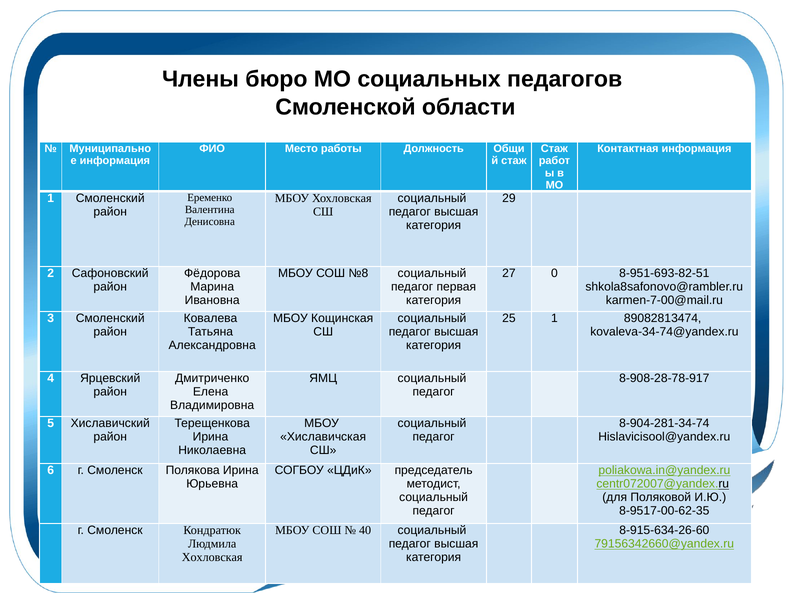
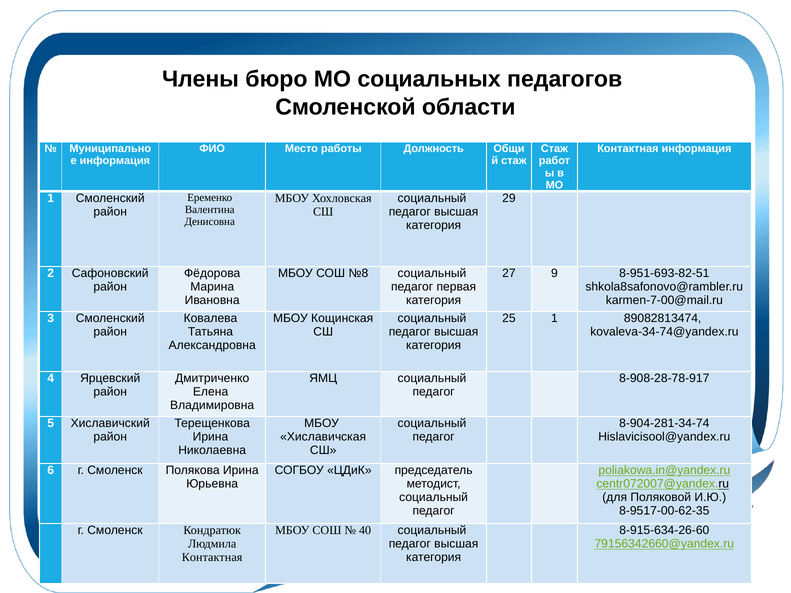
0: 0 -> 9
Хохловская at (212, 557): Хохловская -> Контактная
